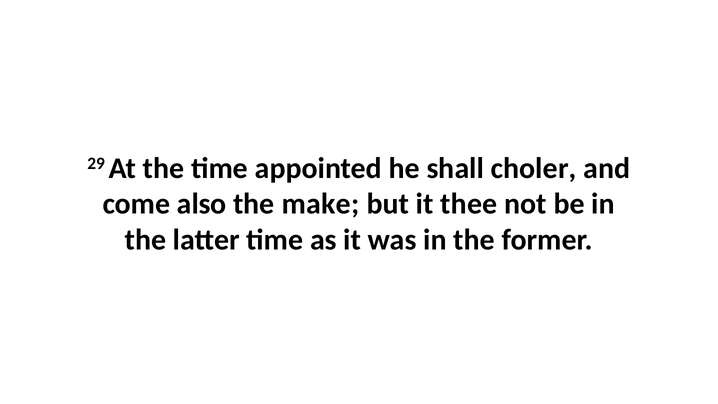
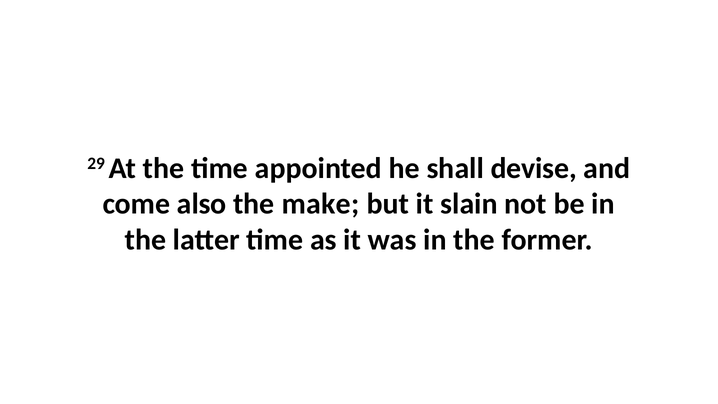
choler: choler -> devise
thee: thee -> slain
